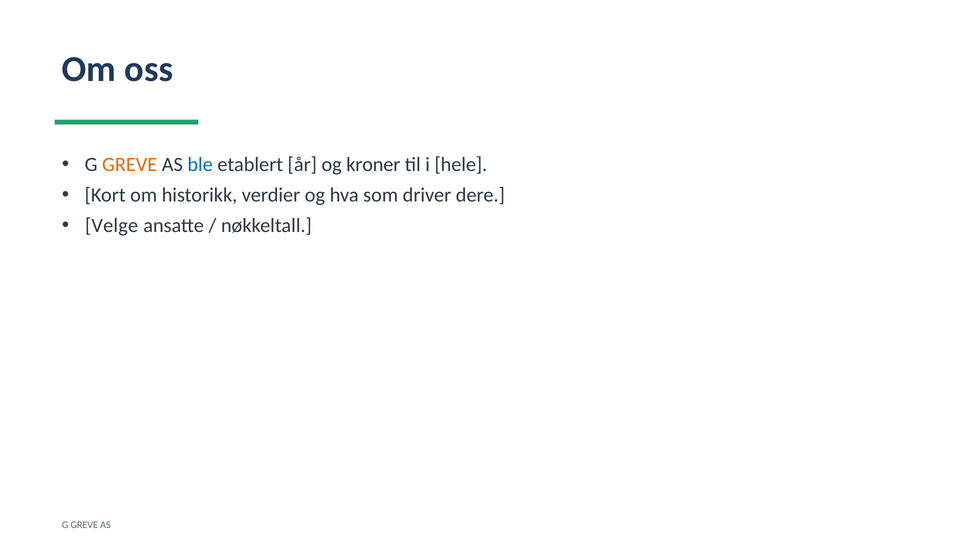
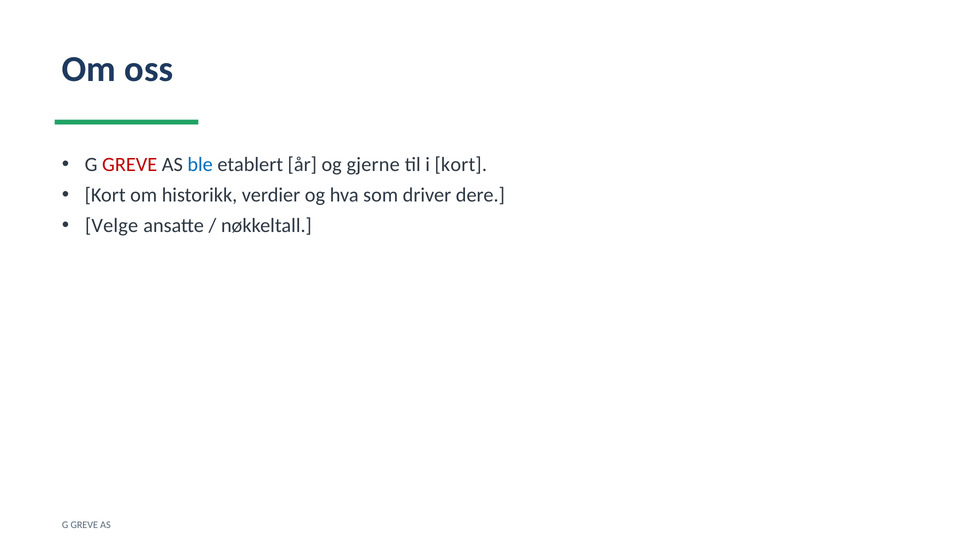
GREVE at (130, 165) colour: orange -> red
kroner: kroner -> gjerne
i hele: hele -> kort
